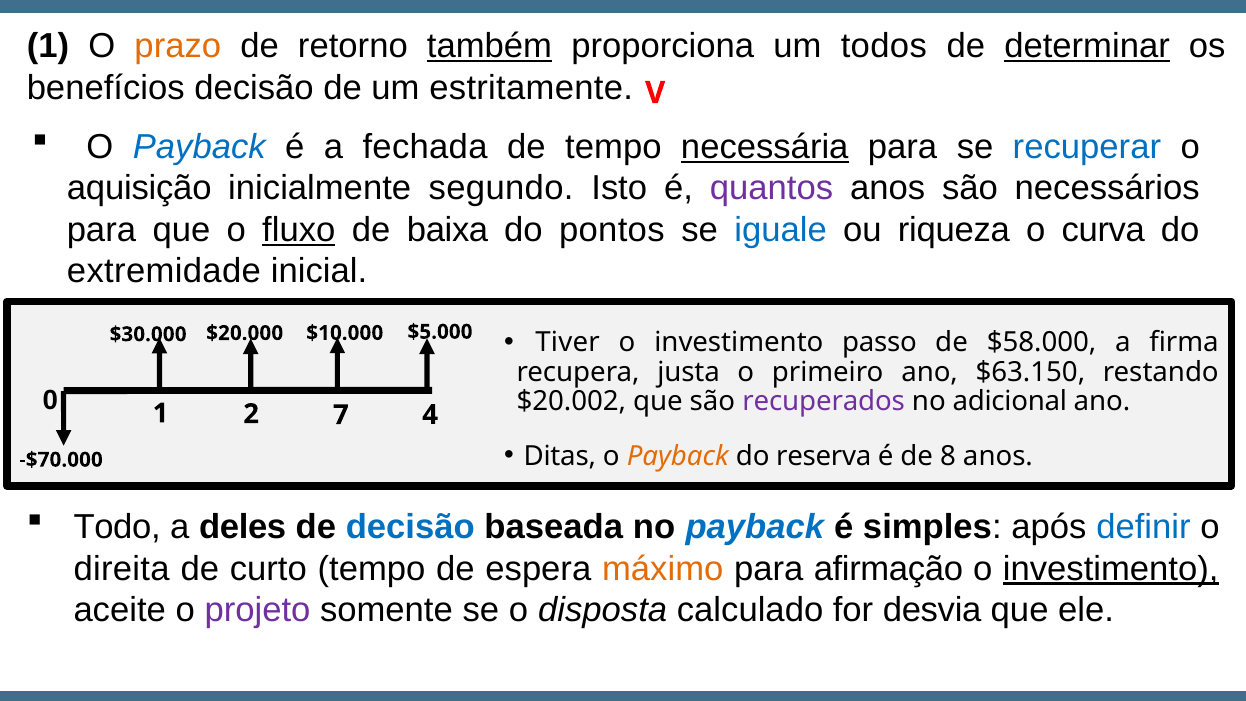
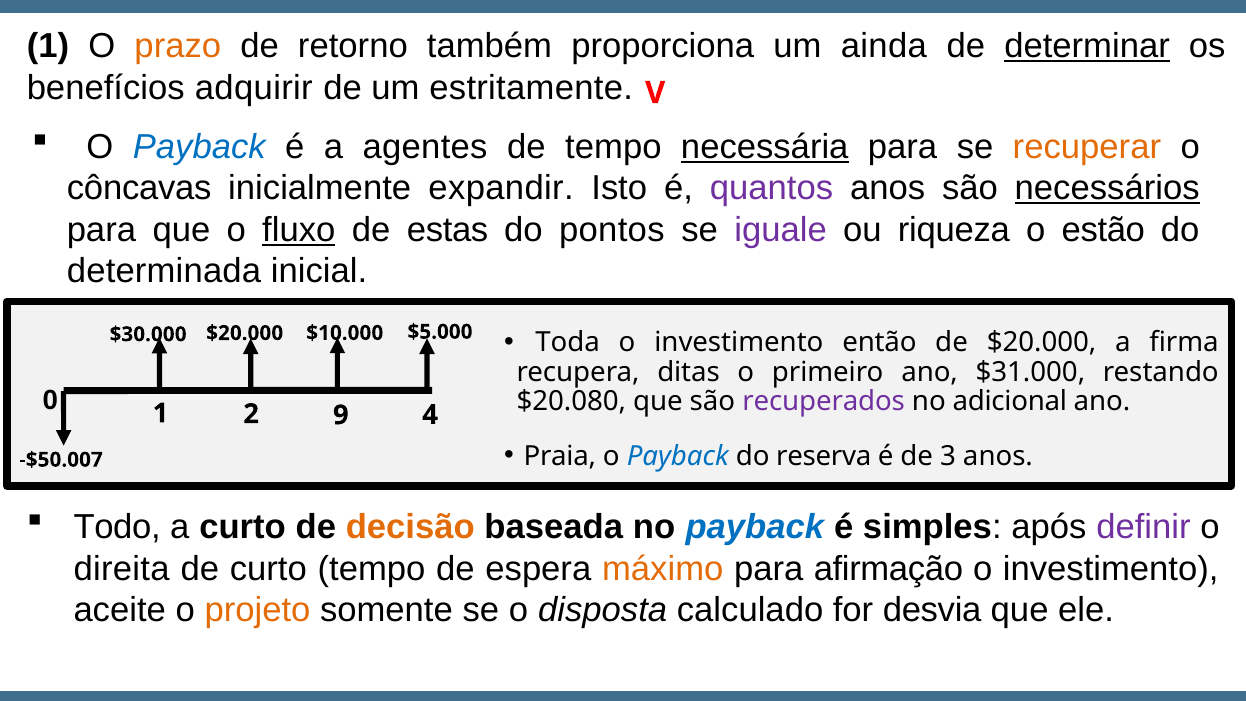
também underline: present -> none
todos: todos -> ainda
benefícios decisão: decisão -> adquirir
fechada: fechada -> agentes
recuperar colour: blue -> orange
aquisição: aquisição -> côncavas
segundo: segundo -> expandir
necessários underline: none -> present
baixa: baixa -> estas
iguale colour: blue -> purple
curva: curva -> estão
extremidade: extremidade -> determinada
Tiver: Tiver -> Toda
passo: passo -> então
de $58.000: $58.000 -> $20.000
justa: justa -> ditas
$63.150: $63.150 -> $31.000
$20.002: $20.002 -> $20.080
7: 7 -> 9
Ditas: Ditas -> Praia
Payback at (678, 456) colour: orange -> blue
8: 8 -> 3
-$70.000: -$70.000 -> -$50.007
a deles: deles -> curto
decisão at (410, 527) colour: blue -> orange
definir colour: blue -> purple
investimento at (1111, 569) underline: present -> none
projeto colour: purple -> orange
